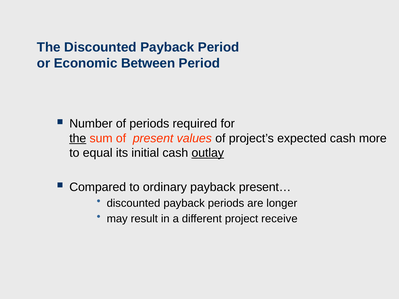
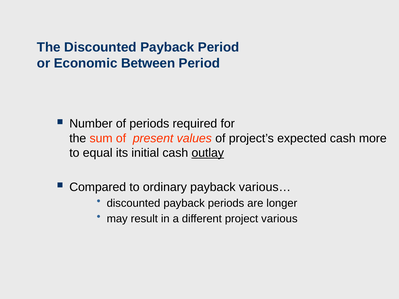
the at (78, 138) underline: present -> none
present…: present… -> various…
receive: receive -> various
